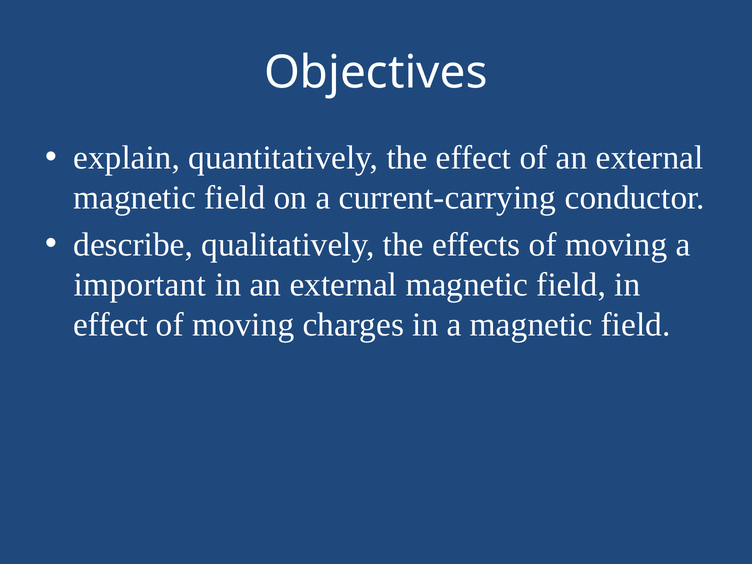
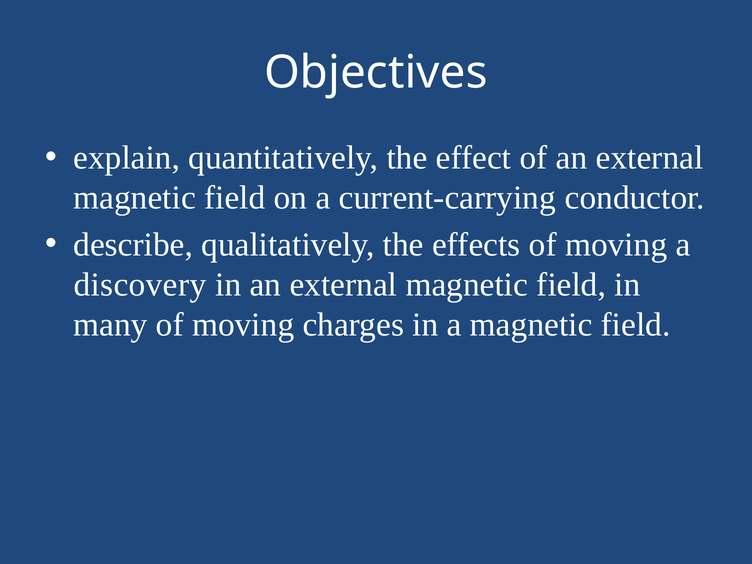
important: important -> discovery
effect at (111, 325): effect -> many
